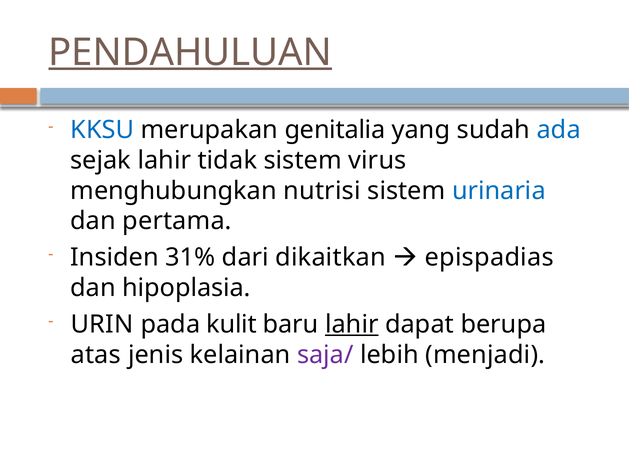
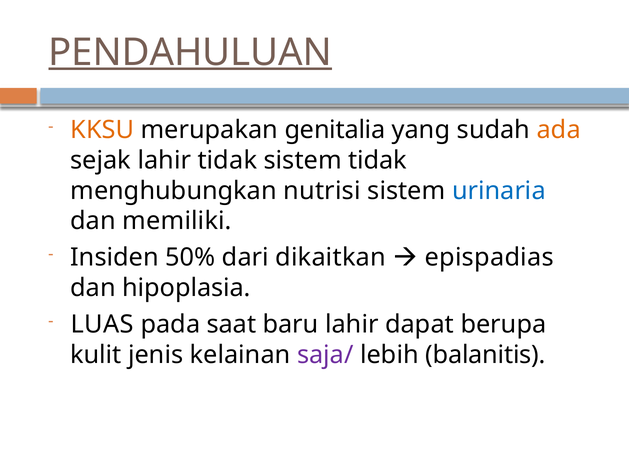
KKSU colour: blue -> orange
ada colour: blue -> orange
sistem virus: virus -> tidak
pertama: pertama -> memiliki
31%: 31% -> 50%
URIN: URIN -> LUAS
kulit: kulit -> saat
lahir at (352, 325) underline: present -> none
atas: atas -> kulit
menjadi: menjadi -> balanitis
